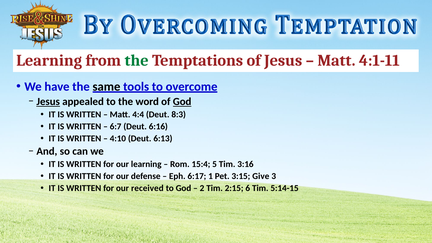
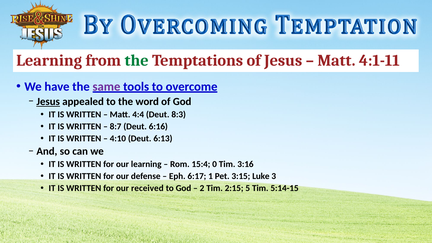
same colour: black -> purple
God at (182, 102) underline: present -> none
6:7: 6:7 -> 8:7
5: 5 -> 0
Give: Give -> Luke
6: 6 -> 5
